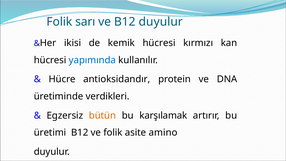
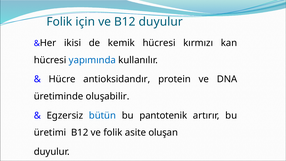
sarı: sarı -> için
verdikleri: verdikleri -> oluşabilir
bütün colour: orange -> blue
karşılamak: karşılamak -> pantotenik
amino: amino -> oluşan
